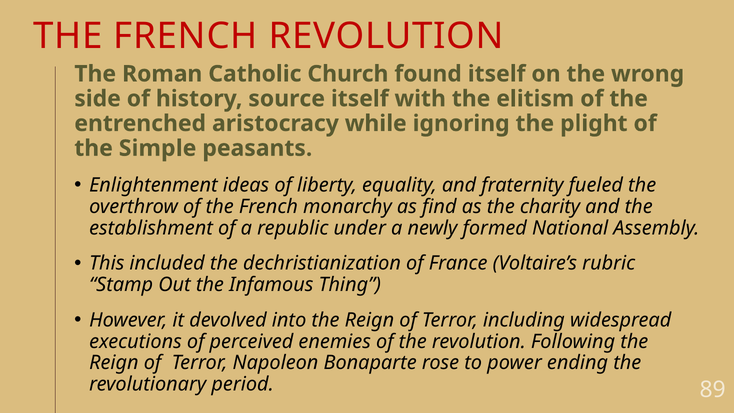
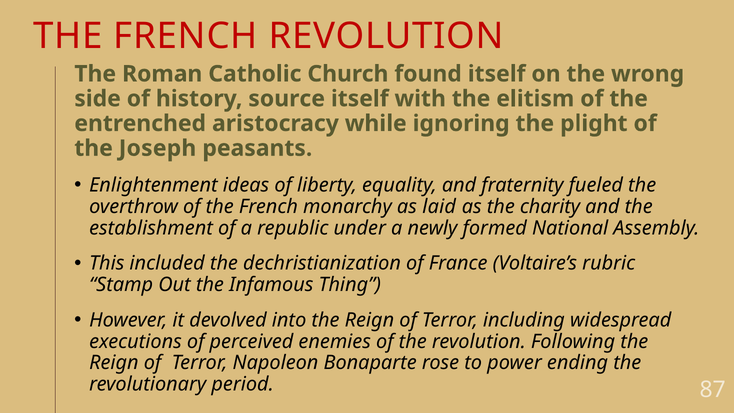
Simple: Simple -> Joseph
find: find -> laid
89: 89 -> 87
